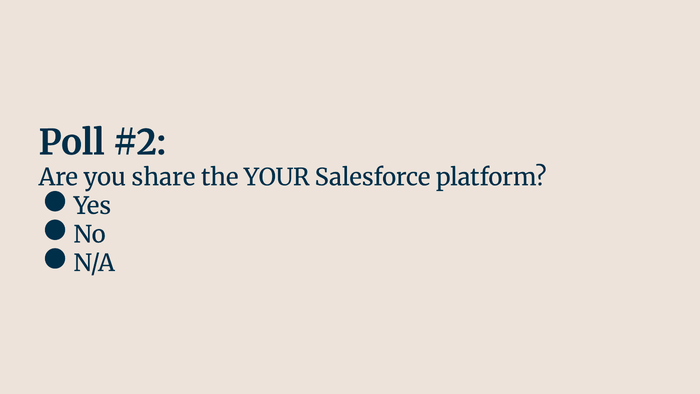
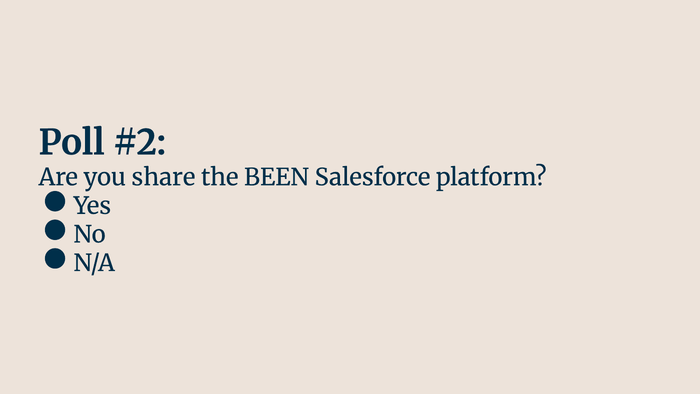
YOUR: YOUR -> BEEN
